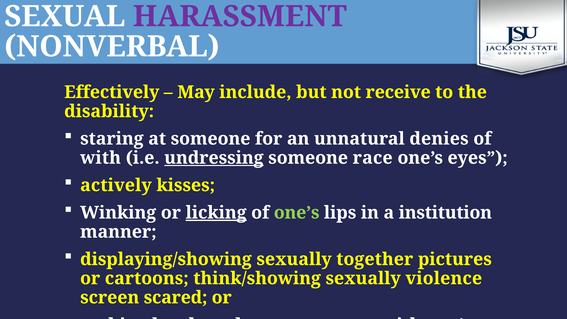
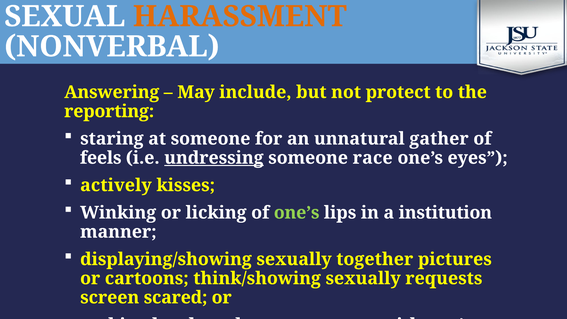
HARASSMENT colour: purple -> orange
Effectively: Effectively -> Answering
receive: receive -> protect
disability: disability -> reporting
denies: denies -> gather
with at (101, 158): with -> feels
licking underline: present -> none
violence: violence -> requests
